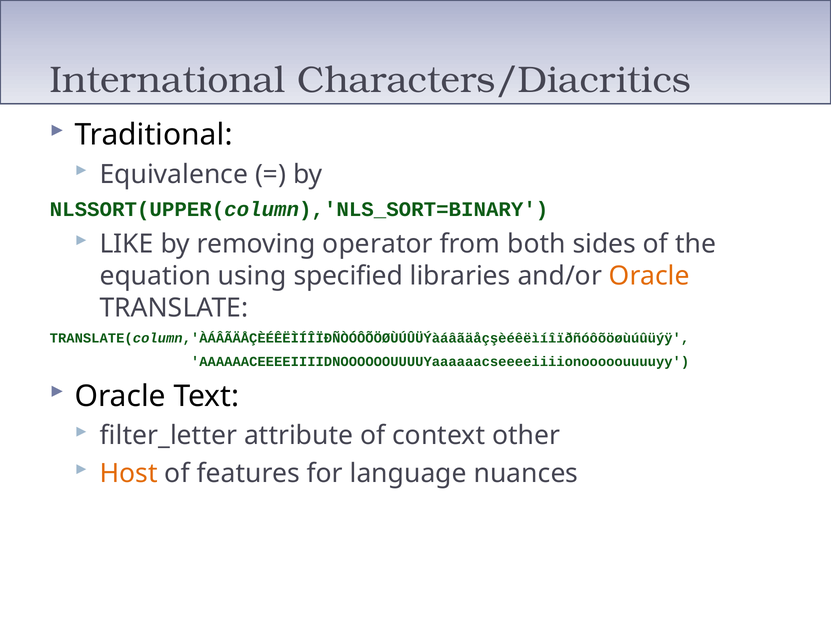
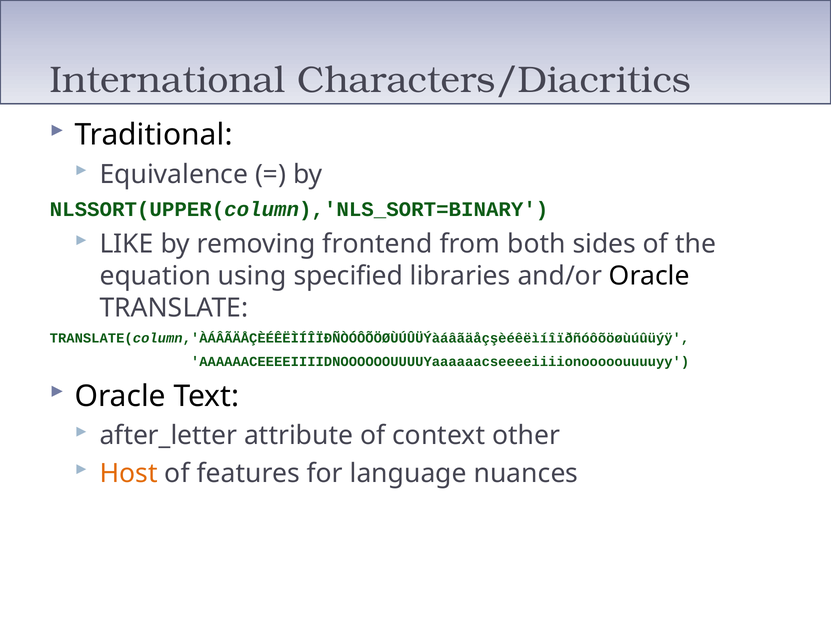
operator: operator -> frontend
Oracle at (649, 276) colour: orange -> black
filter_letter: filter_letter -> after_letter
